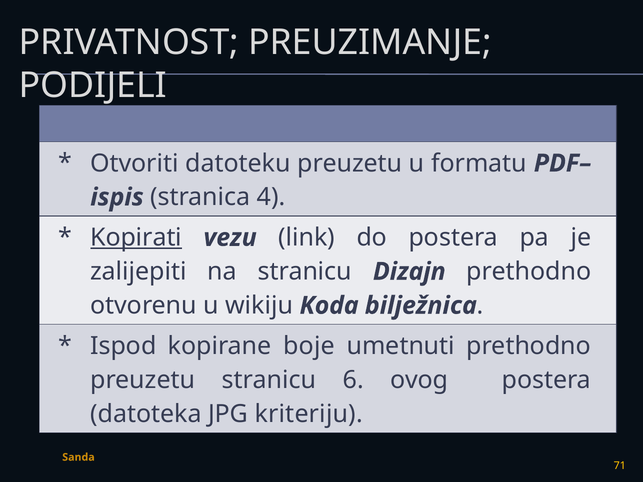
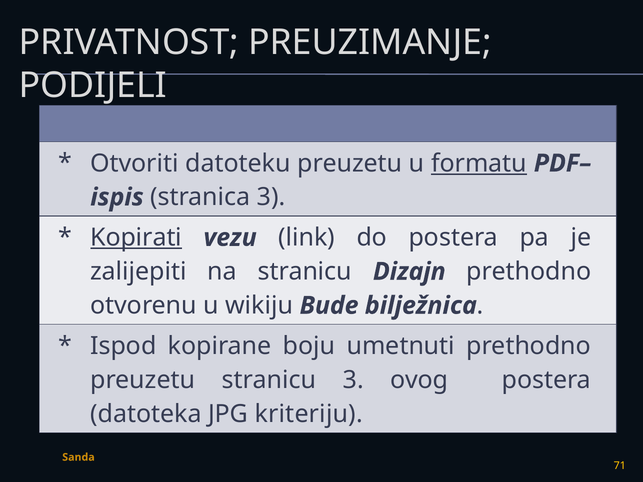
formatu underline: none -> present
stranica 4: 4 -> 3
Koda: Koda -> Bude
boje: boje -> boju
stranicu 6: 6 -> 3
